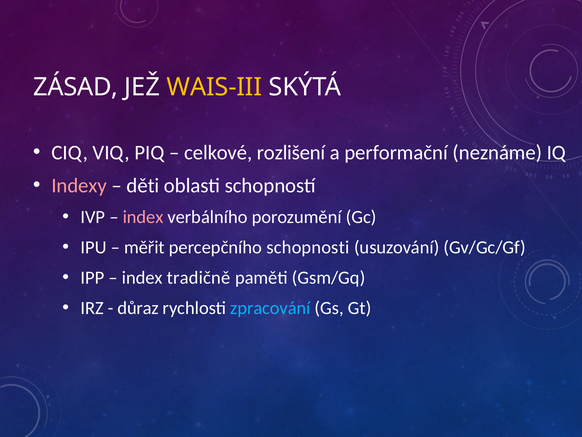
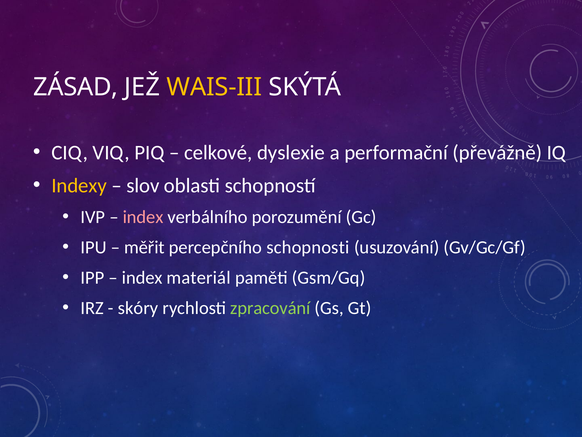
rozlišení: rozlišení -> dyslexie
neznáme: neznáme -> převážně
Indexy colour: pink -> yellow
děti: děti -> slov
tradičně: tradičně -> materiál
důraz: důraz -> skóry
zpracování colour: light blue -> light green
